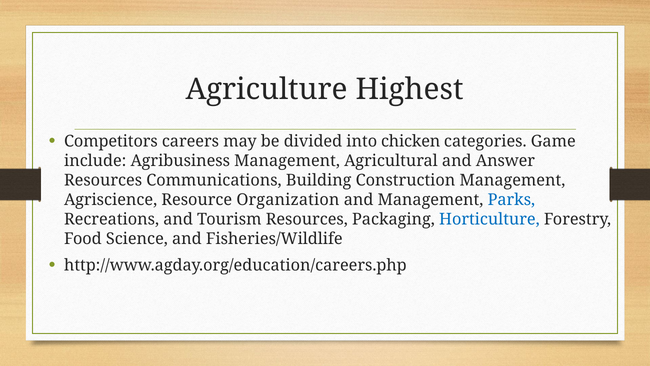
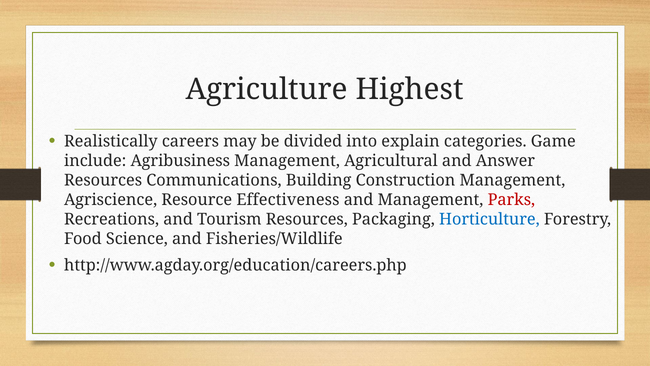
Competitors: Competitors -> Realistically
chicken: chicken -> explain
Organization: Organization -> Effectiveness
Parks colour: blue -> red
